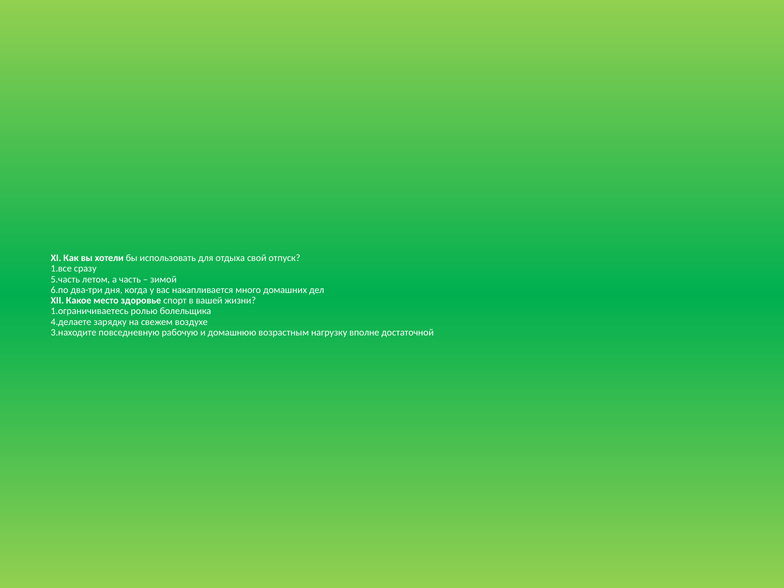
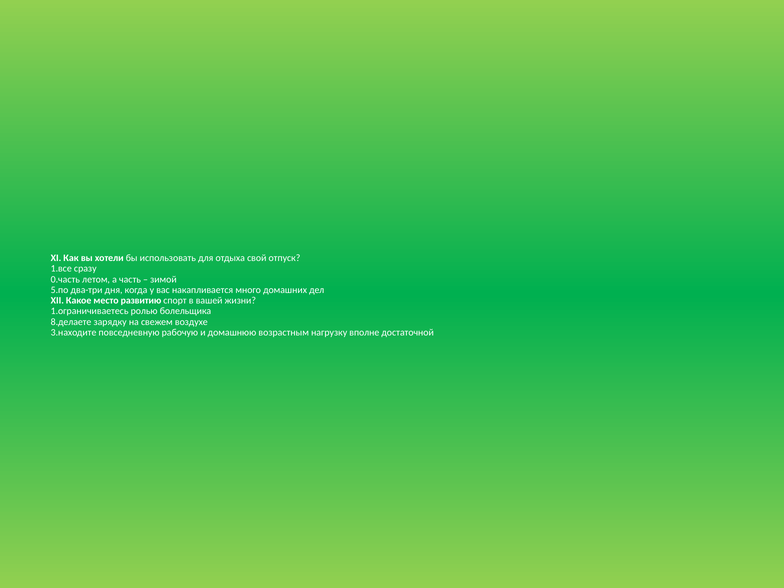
5.часть: 5.часть -> 0.часть
6.по: 6.по -> 5.по
здоровье: здоровье -> развитию
4.делаете: 4.делаете -> 8.делаете
